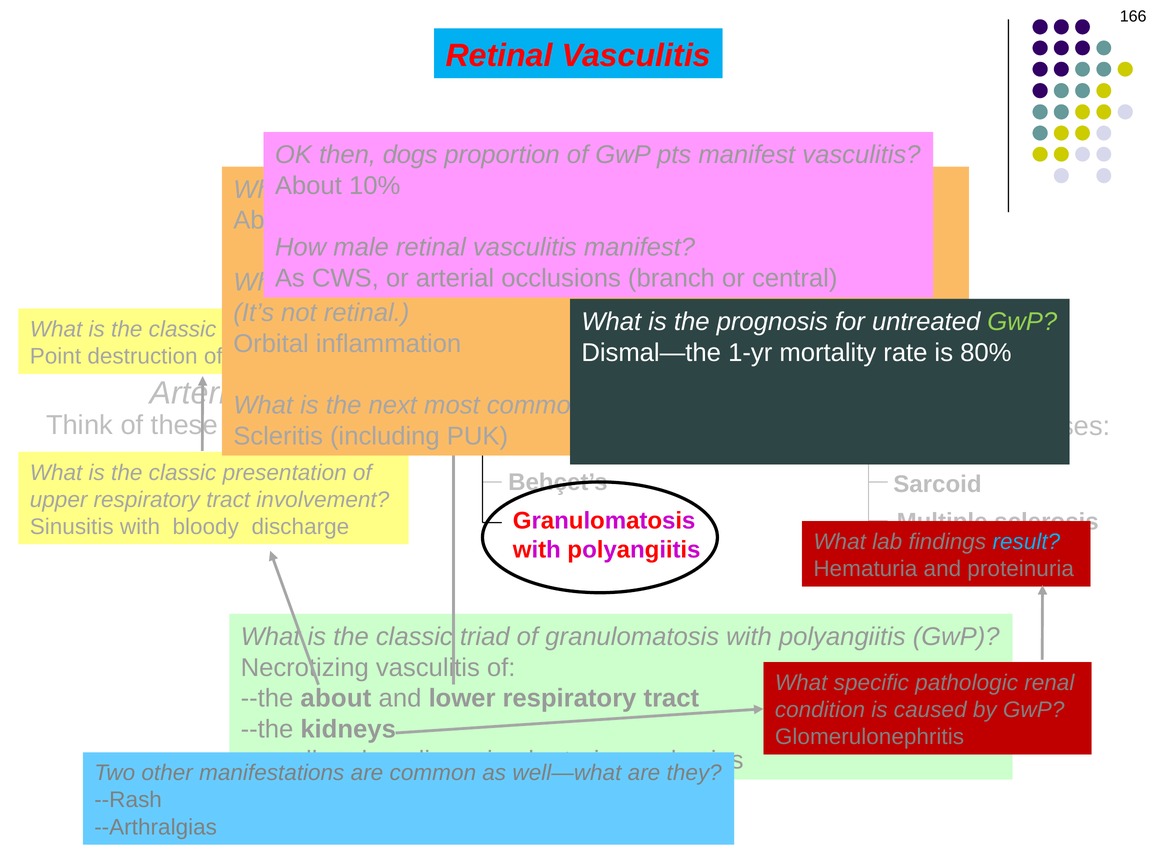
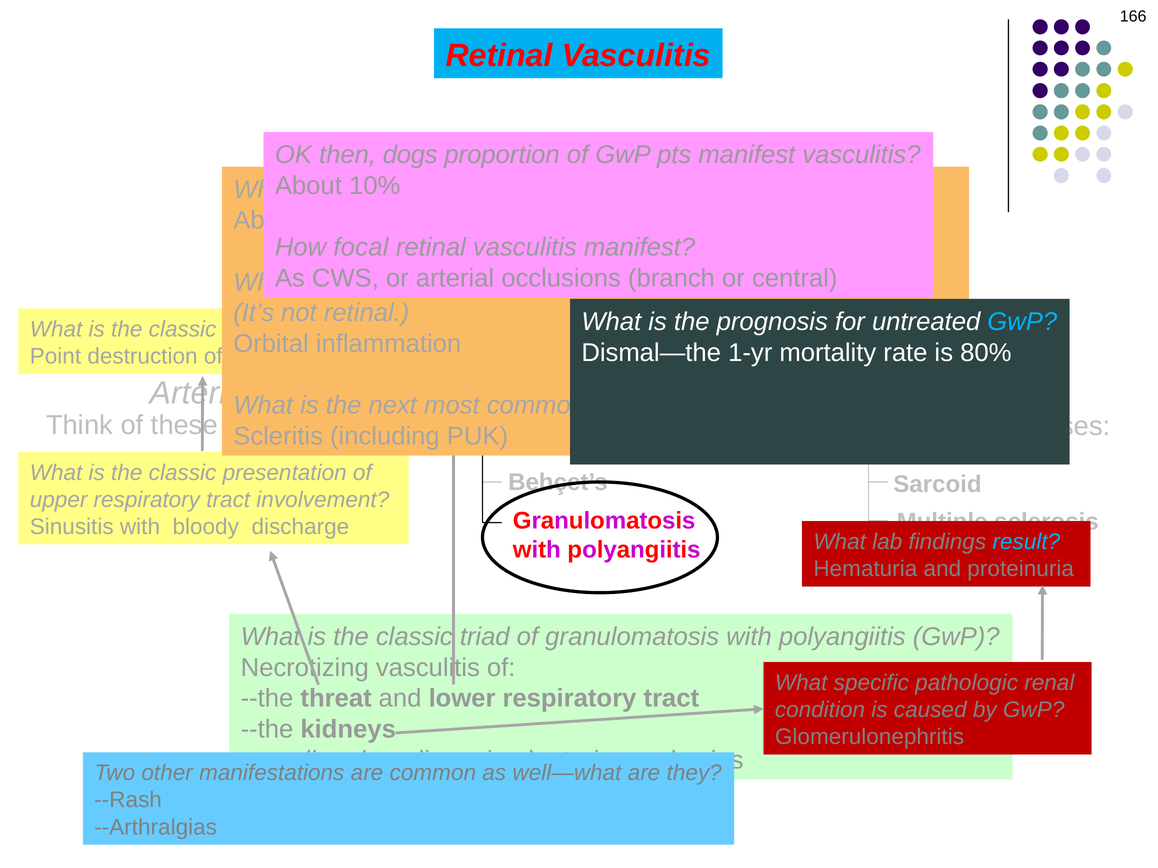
male: male -> focal
GwP at (1022, 322) colour: light green -> light blue
--the about: about -> threat
